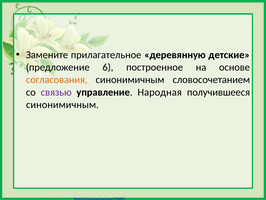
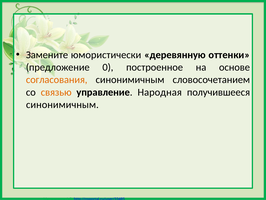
прилагательное: прилагательное -> юмористически
детские: детские -> оттенки
6: 6 -> 0
связью colour: purple -> orange
